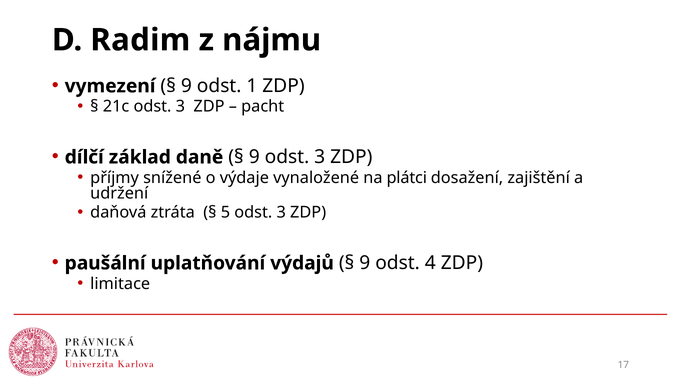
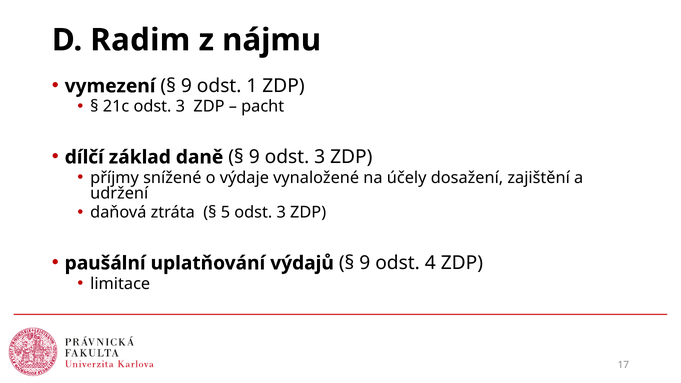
plátci: plátci -> účely
